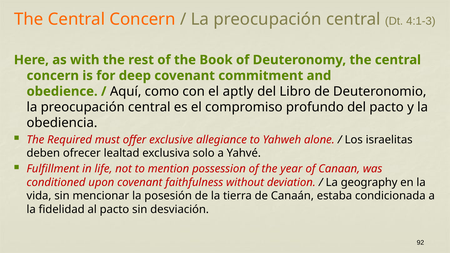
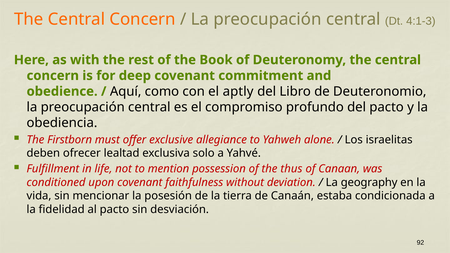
Required: Required -> Firstborn
year: year -> thus
